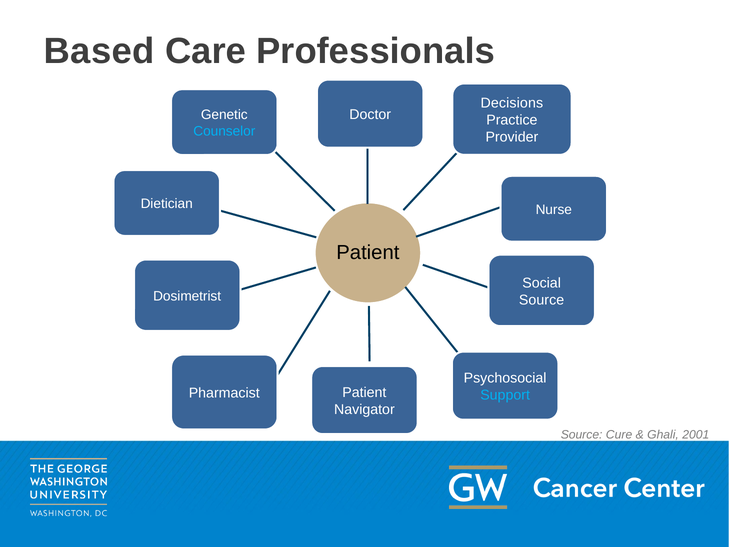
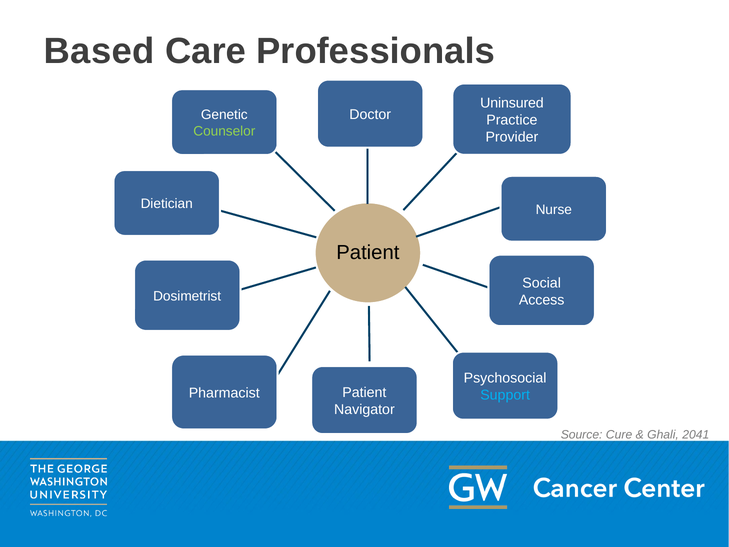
Decisions: Decisions -> Uninsured
Counselor colour: light blue -> light green
Source at (542, 300): Source -> Access
2001: 2001 -> 2041
